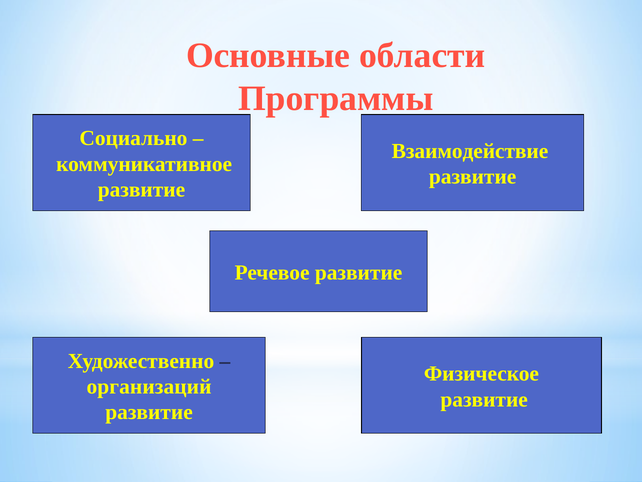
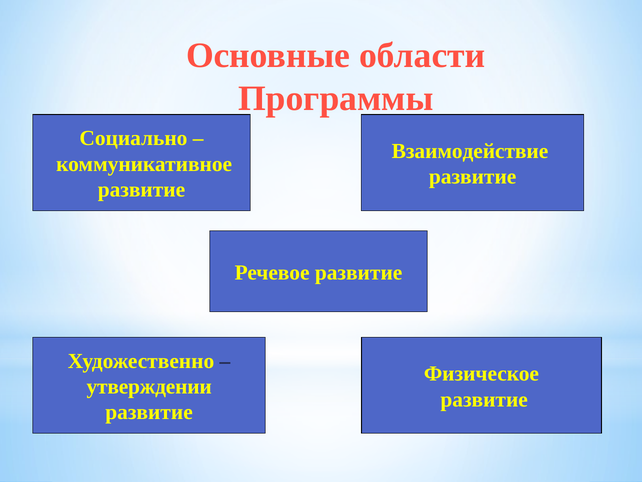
организаций: организаций -> утверждении
